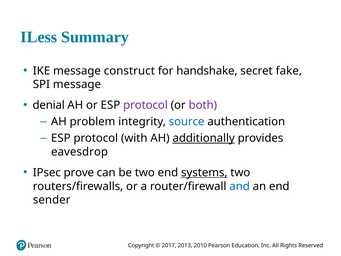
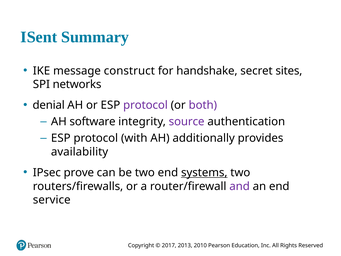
Less: Less -> Sent
fake: fake -> sites
I message: message -> networks
problem: problem -> software
source colour: blue -> purple
additionally underline: present -> none
eavesdrop: eavesdrop -> availability
and colour: blue -> purple
sender: sender -> service
